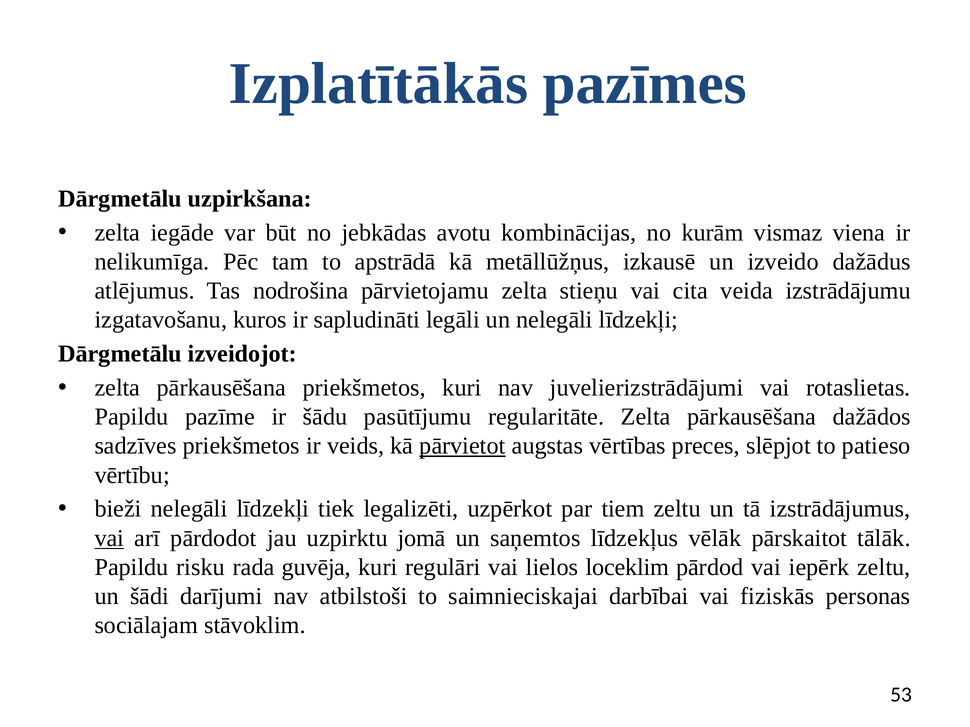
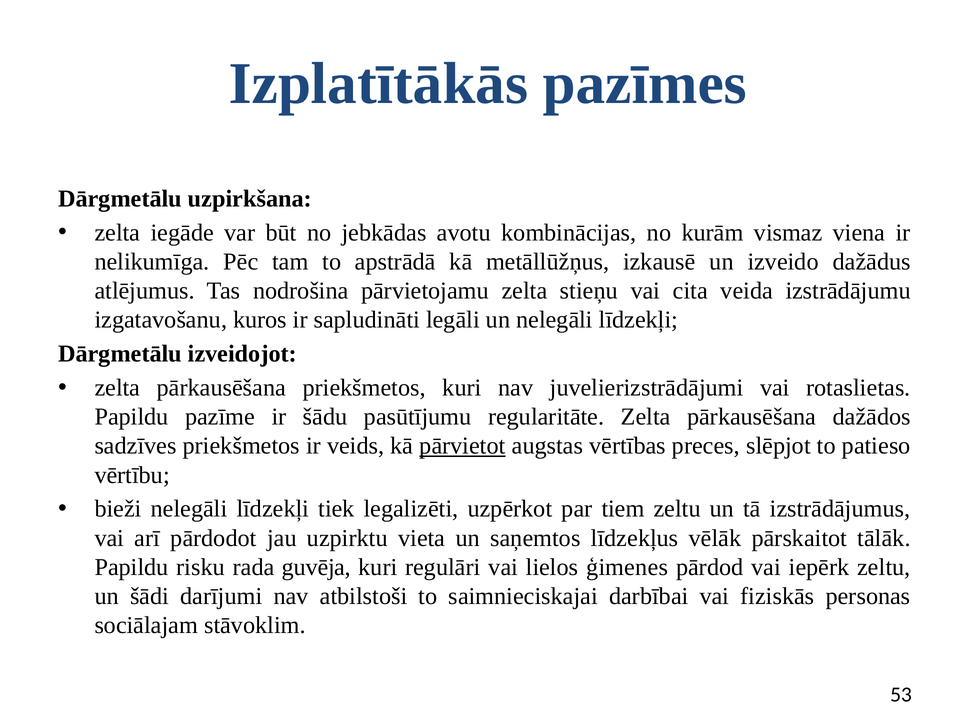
vai at (109, 538) underline: present -> none
jomā: jomā -> vieta
loceklim: loceklim -> ģimenes
